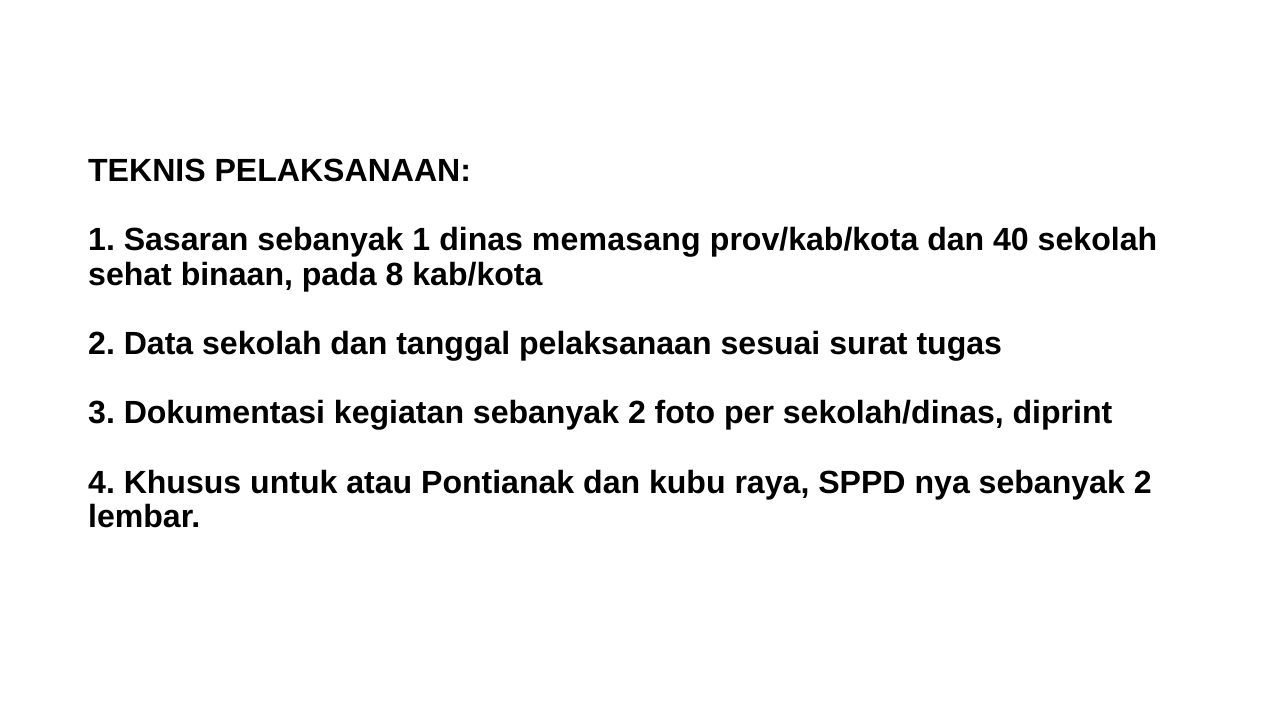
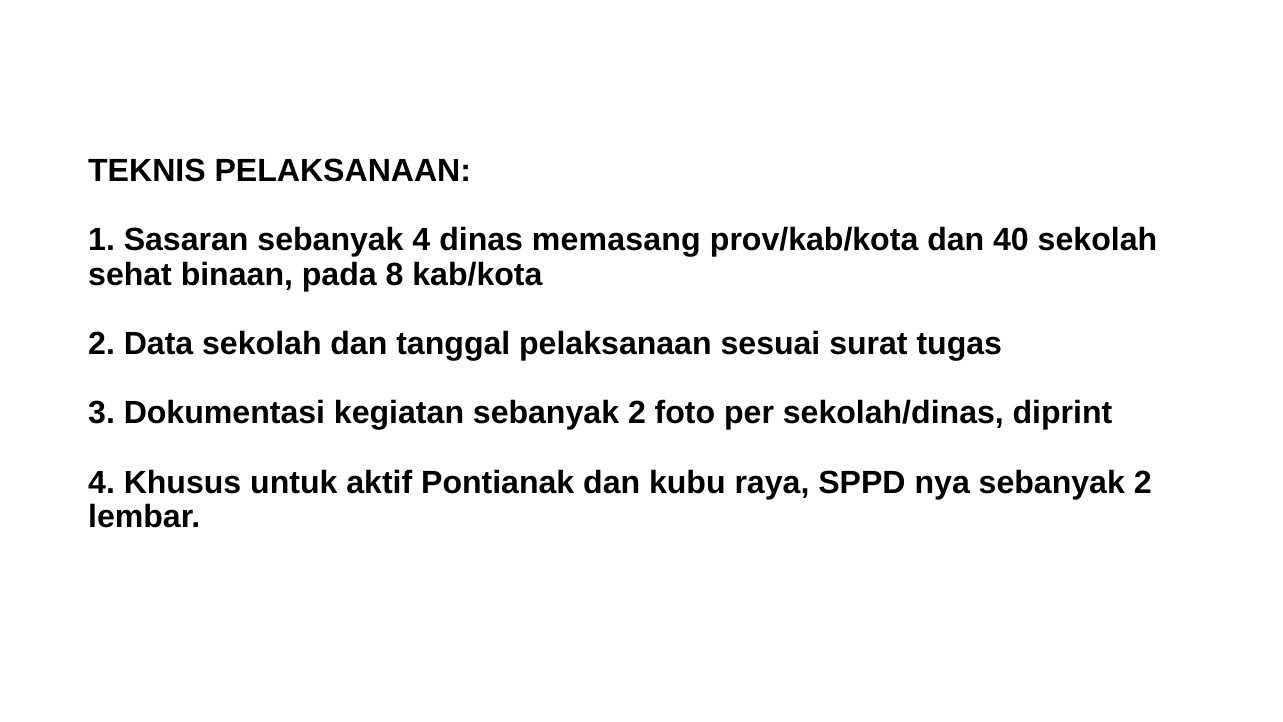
sebanyak 1: 1 -> 4
atau: atau -> aktif
